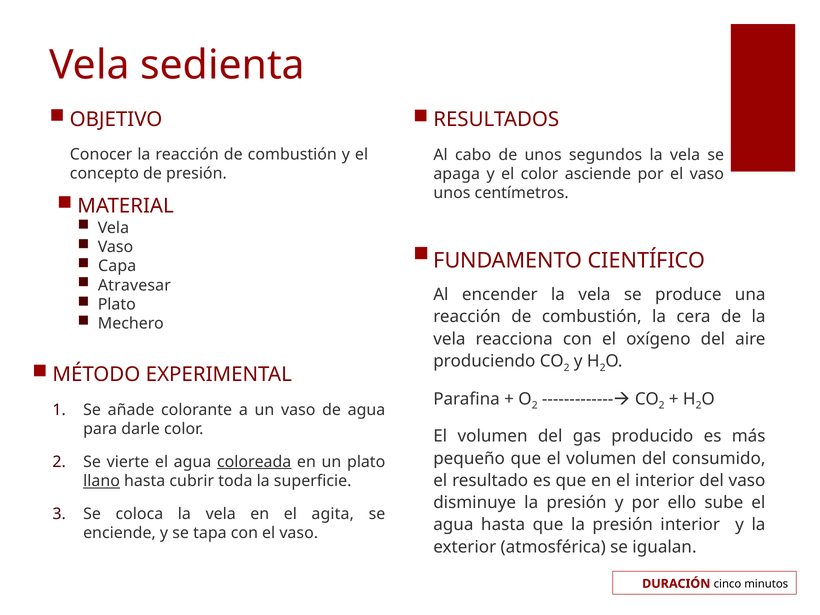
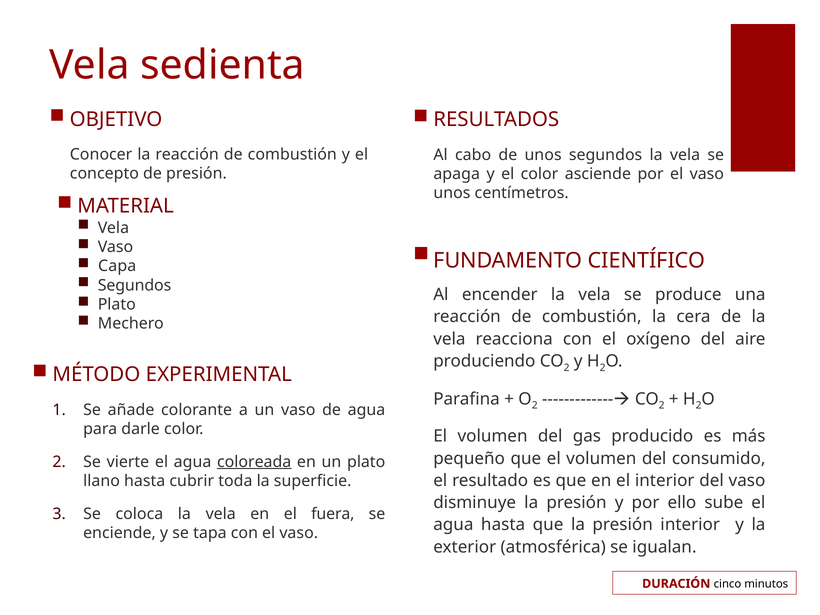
Atravesar at (134, 285): Atravesar -> Segundos
llano underline: present -> none
agita: agita -> fuera
